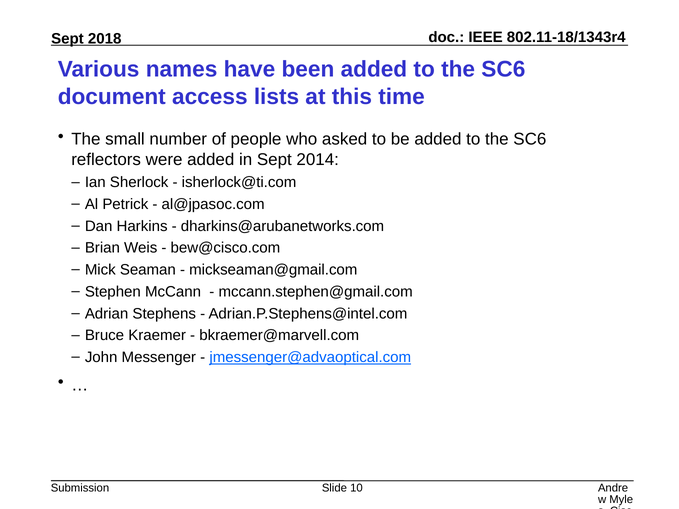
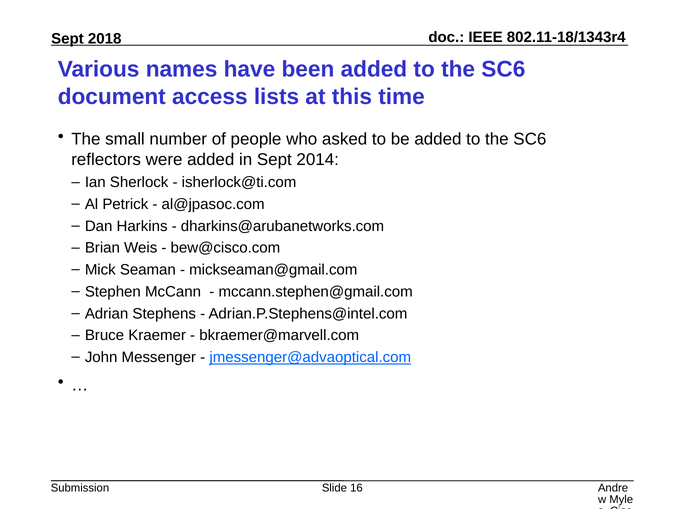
10: 10 -> 16
